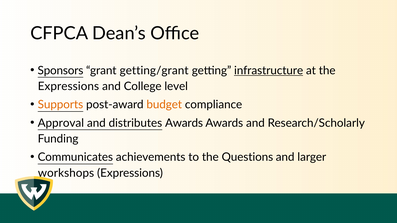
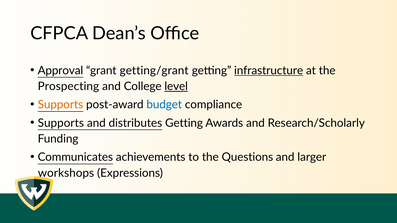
Sponsors: Sponsors -> Approval
Expressions at (68, 86): Expressions -> Prospecting
level underline: none -> present
budget colour: orange -> blue
Approval at (61, 123): Approval -> Supports
distributes Awards: Awards -> Getting
